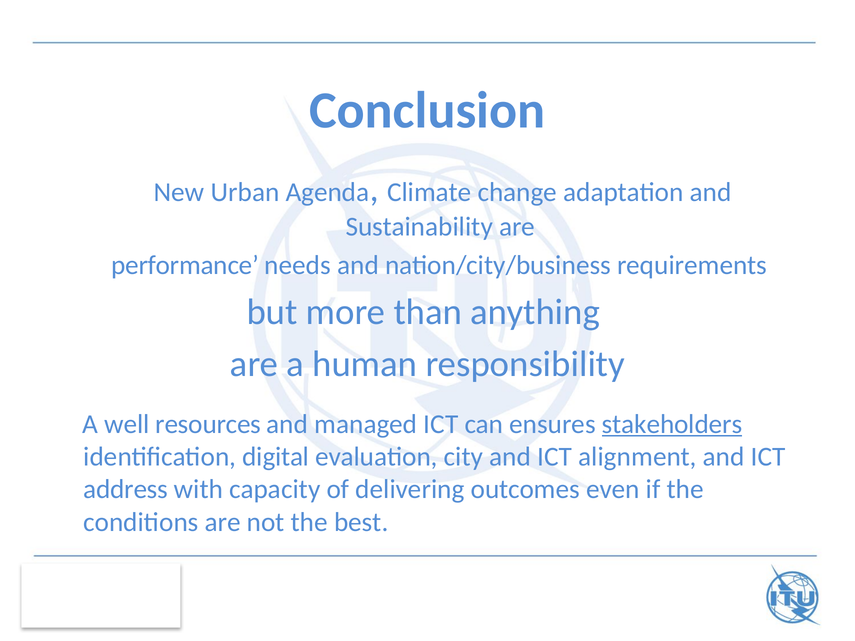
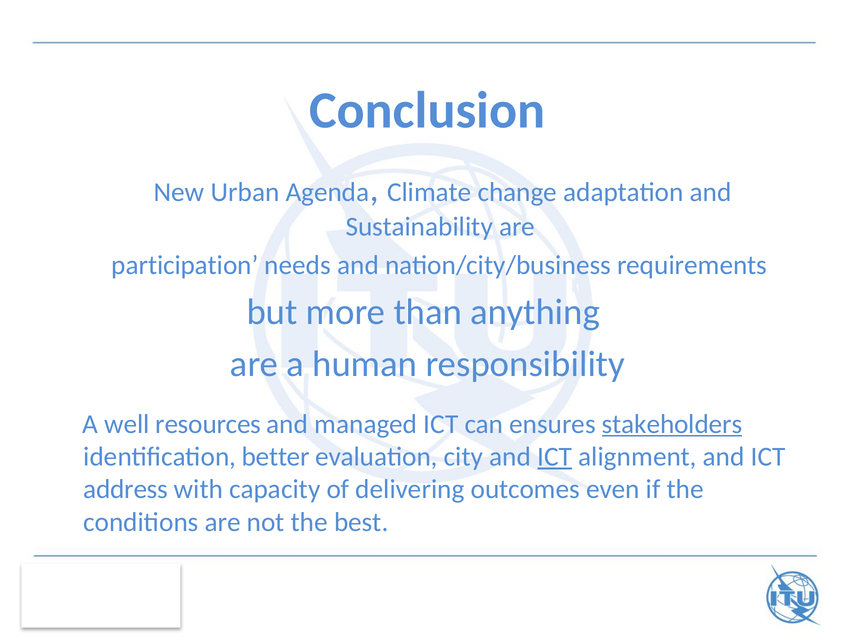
performance: performance -> participation
digital: digital -> better
ICT at (555, 457) underline: none -> present
